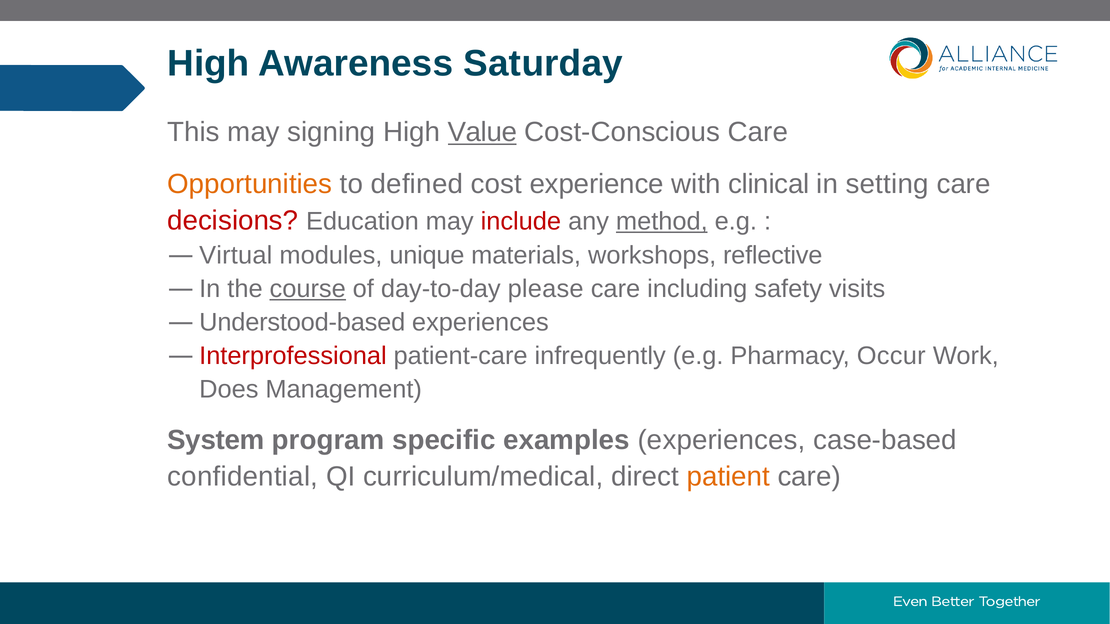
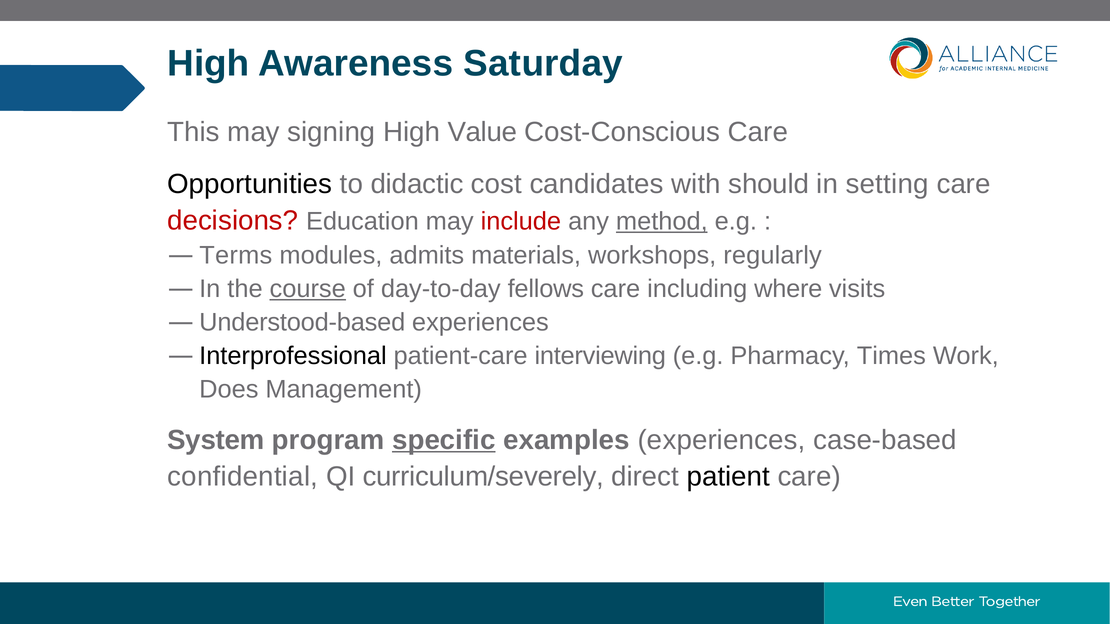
Value underline: present -> none
Opportunities colour: orange -> black
defined: defined -> didactic
experience: experience -> candidates
clinical: clinical -> should
Virtual: Virtual -> Terms
unique: unique -> admits
reflective: reflective -> regularly
please: please -> fellows
safety: safety -> where
Interprofessional colour: red -> black
infrequently: infrequently -> interviewing
Occur: Occur -> Times
specific underline: none -> present
curriculum/medical: curriculum/medical -> curriculum/severely
patient colour: orange -> black
